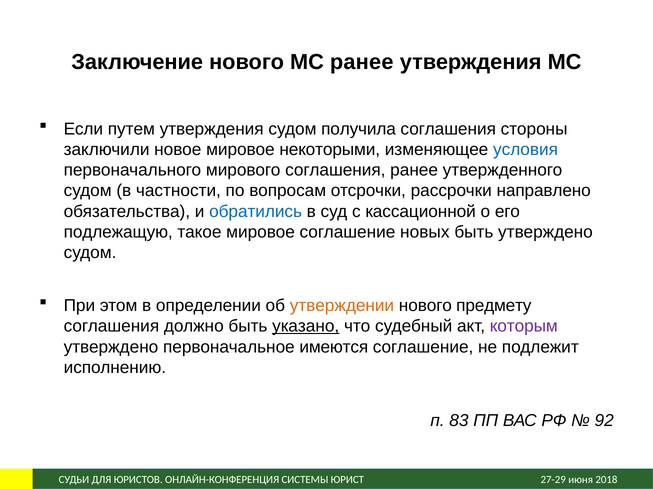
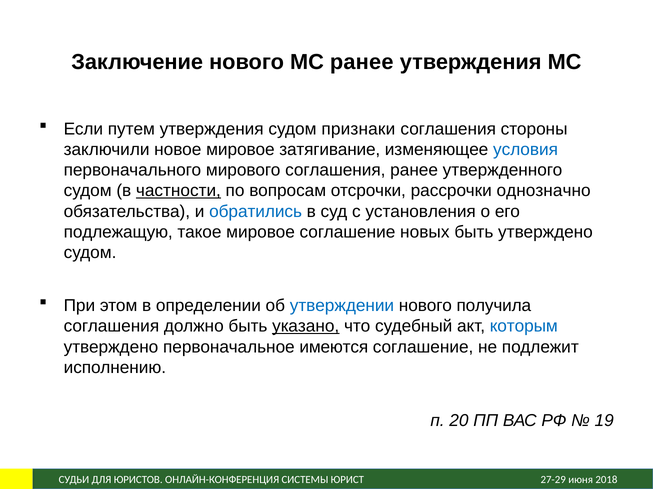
получила: получила -> признаки
некоторыми: некоторыми -> затягивание
частности underline: none -> present
направлено: направлено -> однозначно
кассационной: кассационной -> установления
утверждении colour: orange -> blue
предмету: предмету -> получила
которым colour: purple -> blue
83: 83 -> 20
92: 92 -> 19
